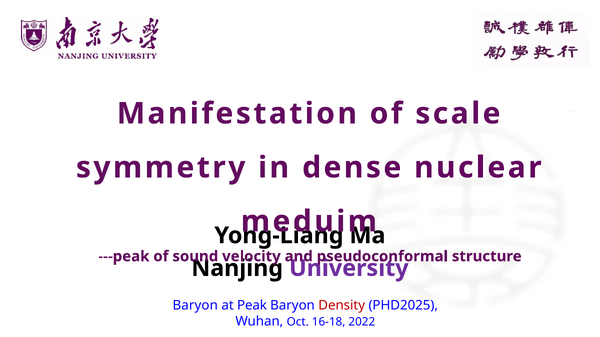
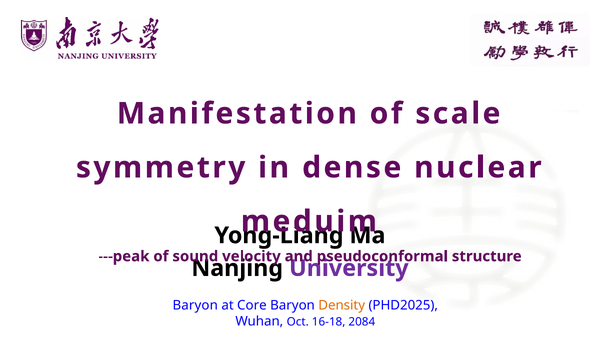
Peak: Peak -> Core
Density colour: red -> orange
2022: 2022 -> 2084
